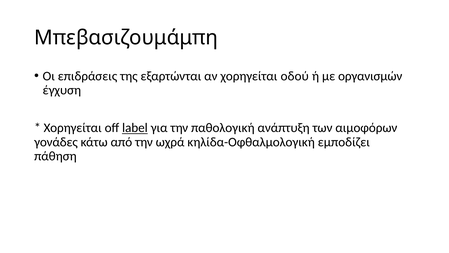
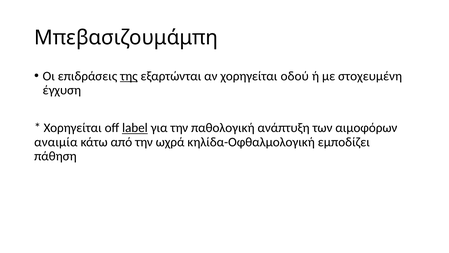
της underline: none -> present
οργανισμών: οργανισμών -> στοχευμένη
γονάδες: γονάδες -> αναιμία
